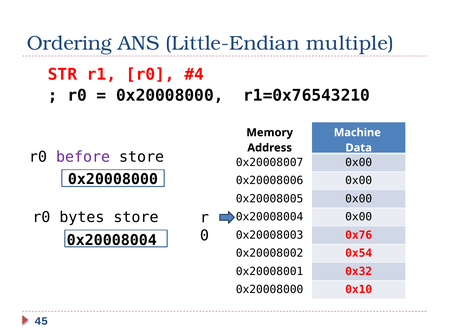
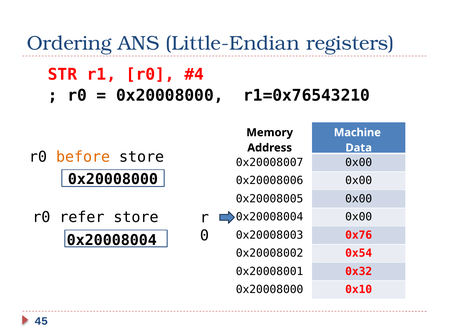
multiple: multiple -> registers
before colour: purple -> orange
bytes: bytes -> refer
